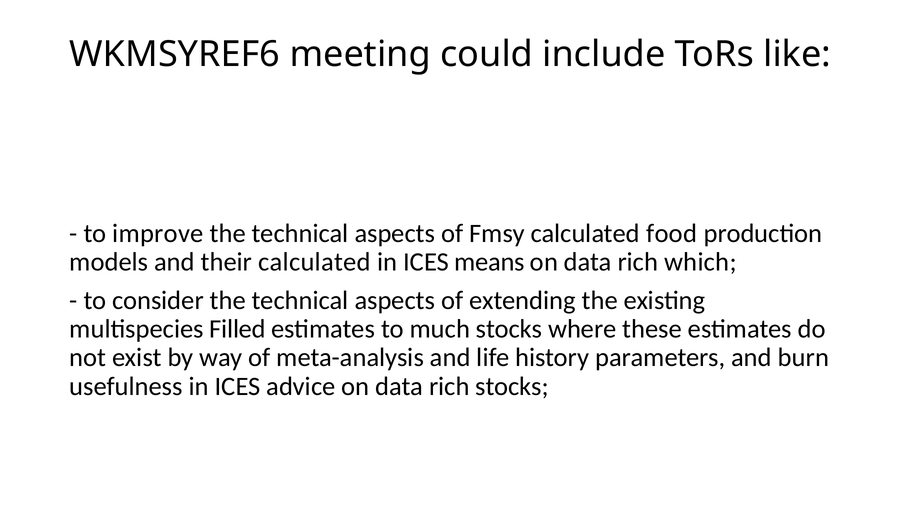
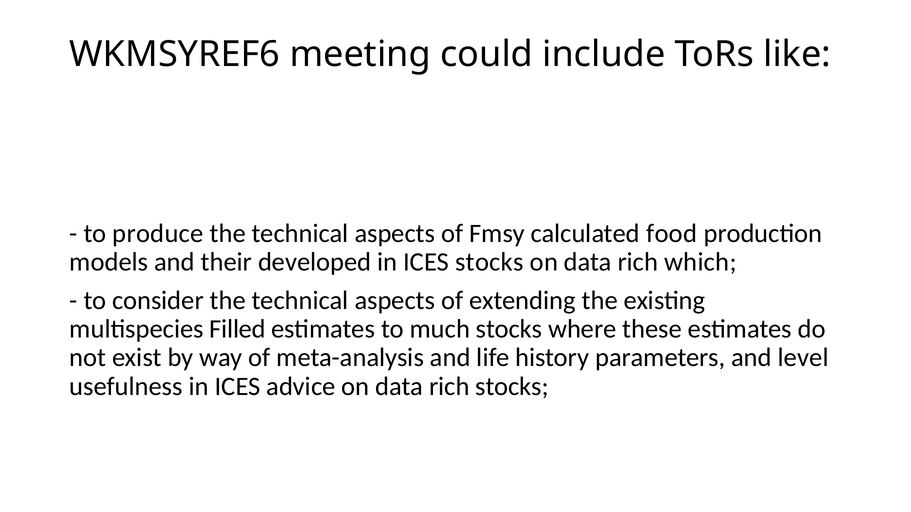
improve: improve -> produce
their calculated: calculated -> developed
ICES means: means -> stocks
burn: burn -> level
